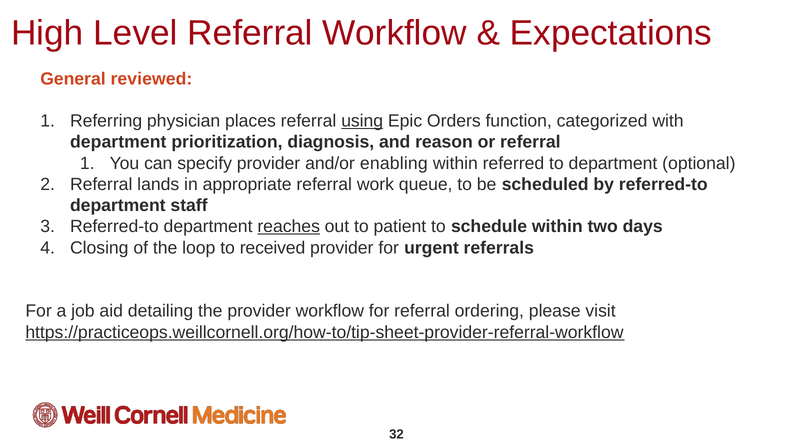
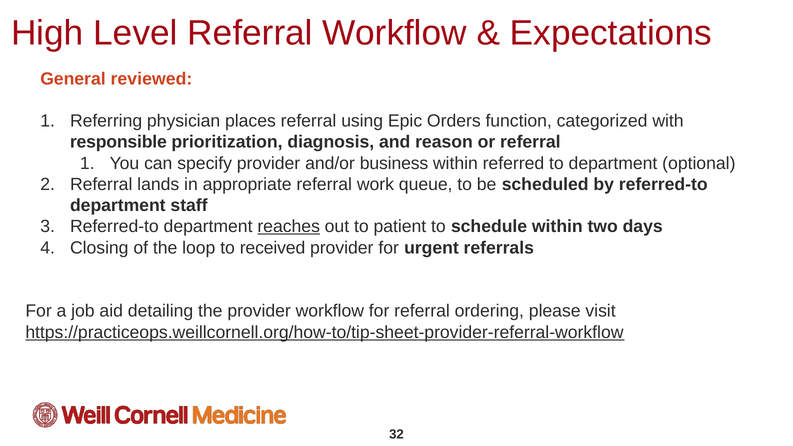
using underline: present -> none
department at (118, 142): department -> responsible
enabling: enabling -> business
